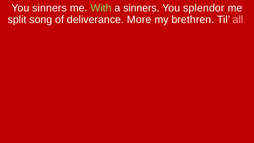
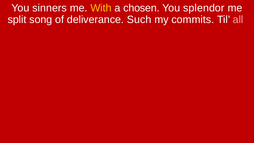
With colour: light green -> yellow
a sinners: sinners -> chosen
More: More -> Such
brethren: brethren -> commits
